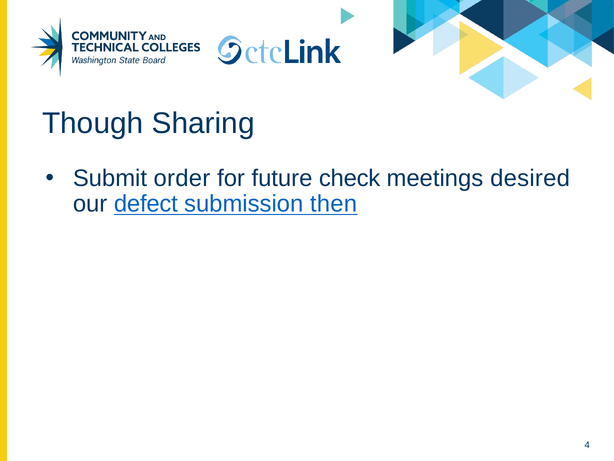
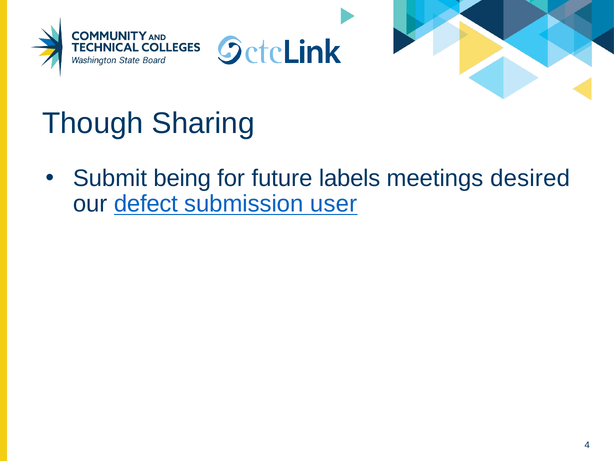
order: order -> being
check: check -> labels
then: then -> user
